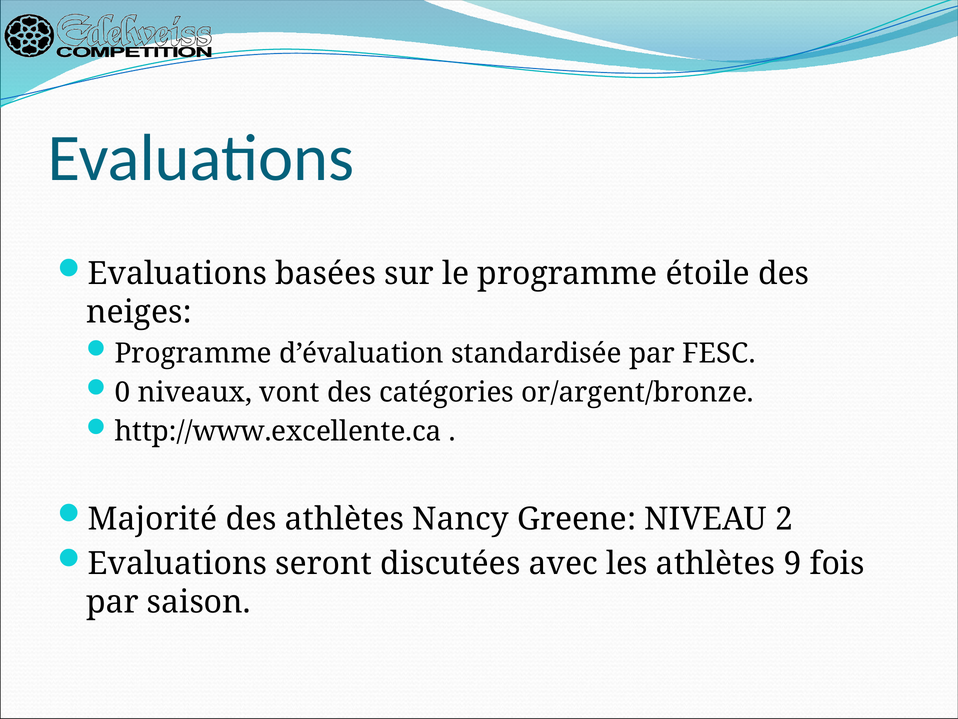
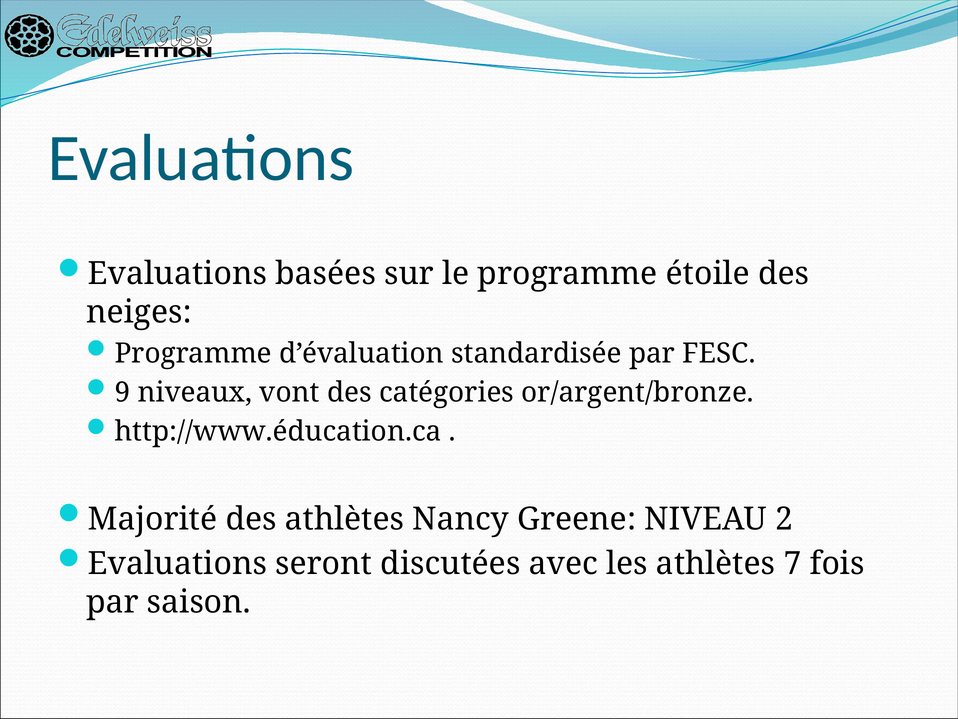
0: 0 -> 9
http://www.excellente.ca: http://www.excellente.ca -> http://www.éducation.ca
9: 9 -> 7
